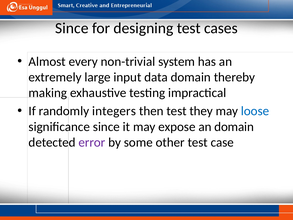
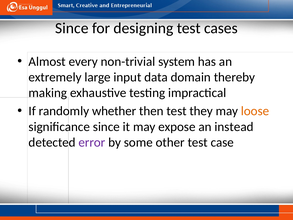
integers: integers -> whether
loose colour: blue -> orange
an domain: domain -> instead
